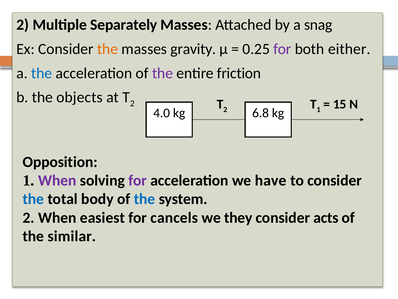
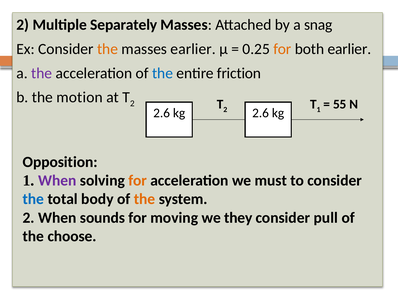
masses gravity: gravity -> earlier
for at (282, 49) colour: purple -> orange
both either: either -> earlier
the at (42, 73) colour: blue -> purple
the at (163, 73) colour: purple -> blue
objects: objects -> motion
15: 15 -> 55
4.0 at (162, 113): 4.0 -> 2.6
kg 6.8: 6.8 -> 2.6
for at (138, 180) colour: purple -> orange
have: have -> must
the at (145, 199) colour: blue -> orange
easiest: easiest -> sounds
cancels: cancels -> moving
acts: acts -> pull
similar: similar -> choose
